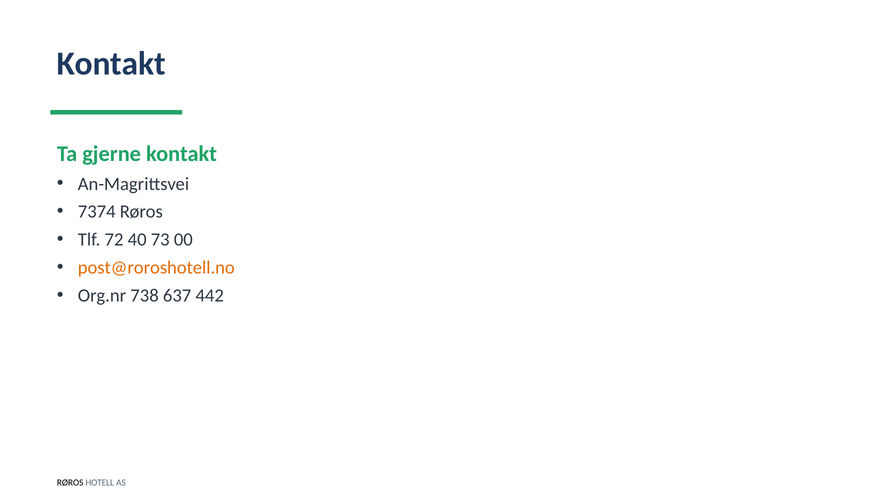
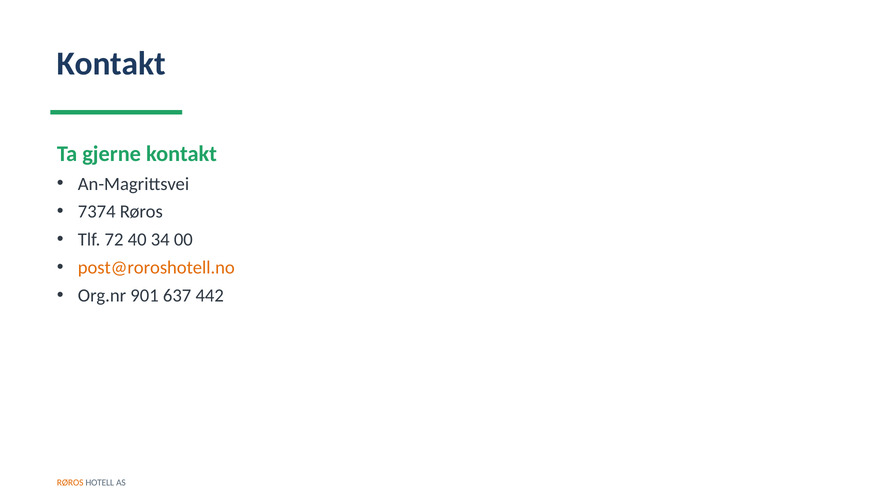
73: 73 -> 34
738: 738 -> 901
RØROS at (70, 483) colour: black -> orange
